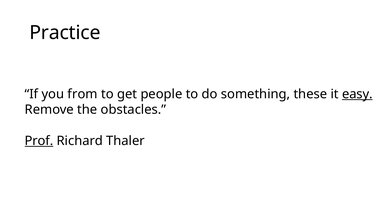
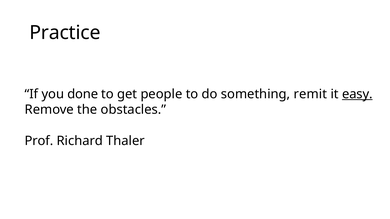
from: from -> done
these: these -> remit
Prof underline: present -> none
